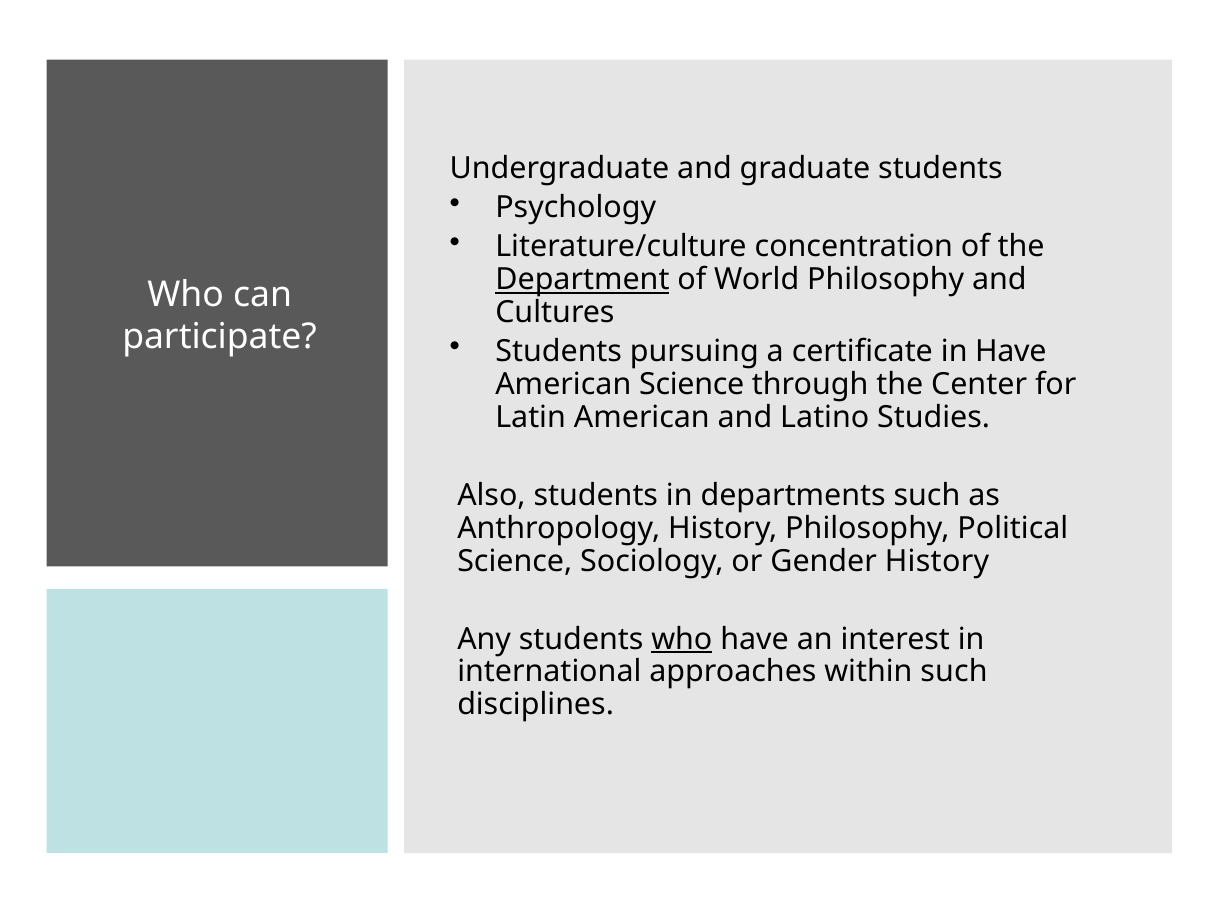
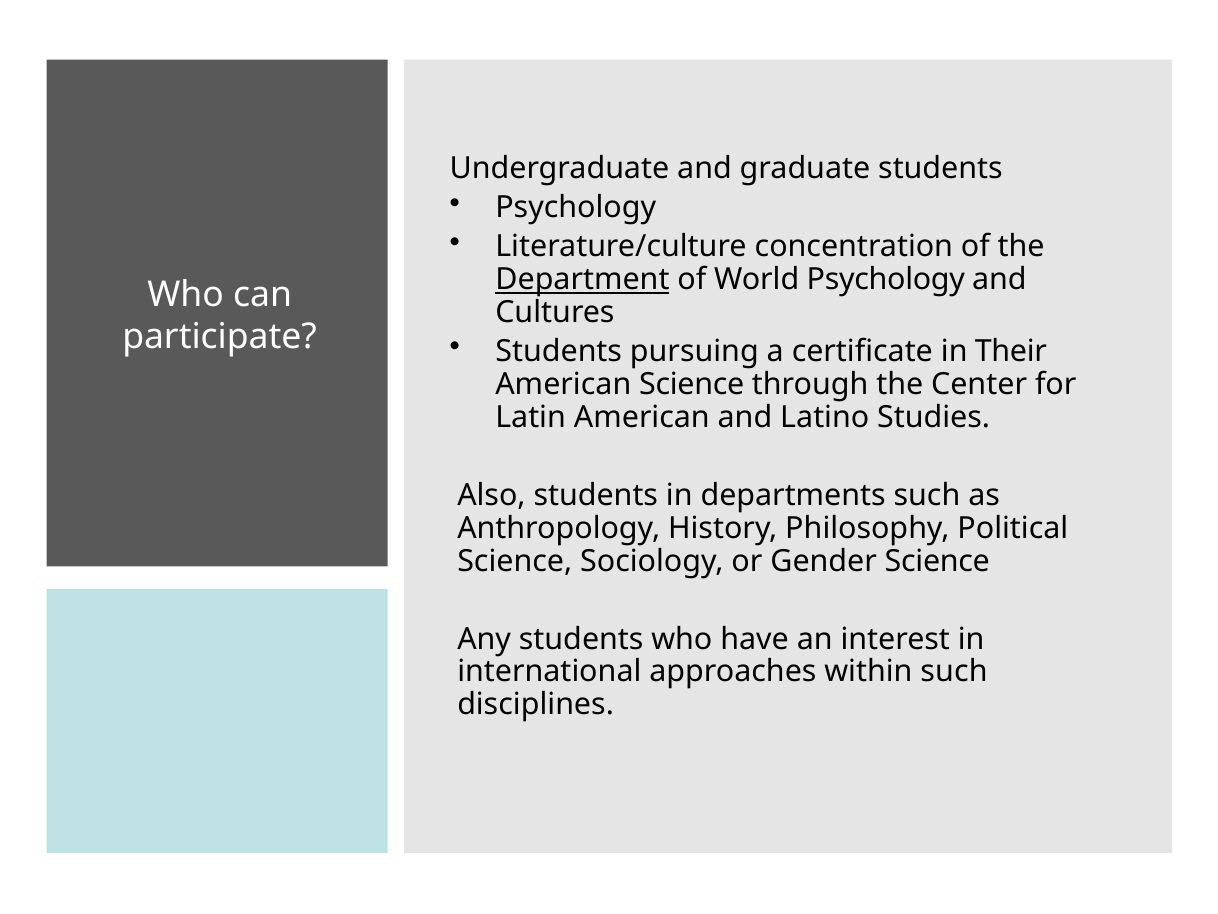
World Philosophy: Philosophy -> Psychology
in Have: Have -> Their
Gender History: History -> Science
who at (682, 639) underline: present -> none
